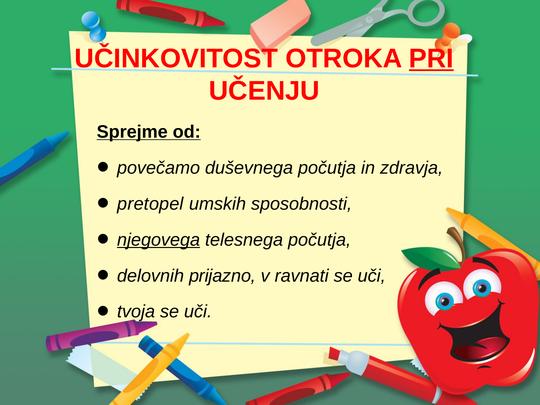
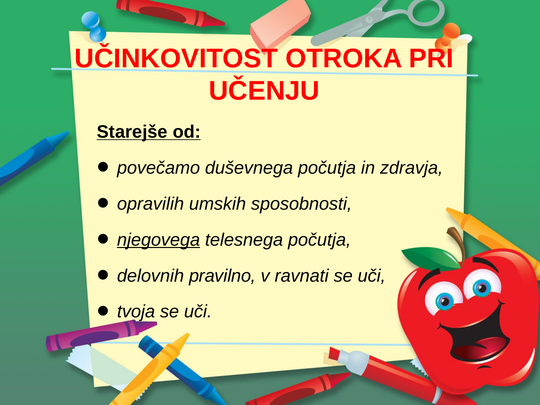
PRI underline: present -> none
Sprejme: Sprejme -> Starejše
pretopel: pretopel -> opravilih
prijazno: prijazno -> pravilno
